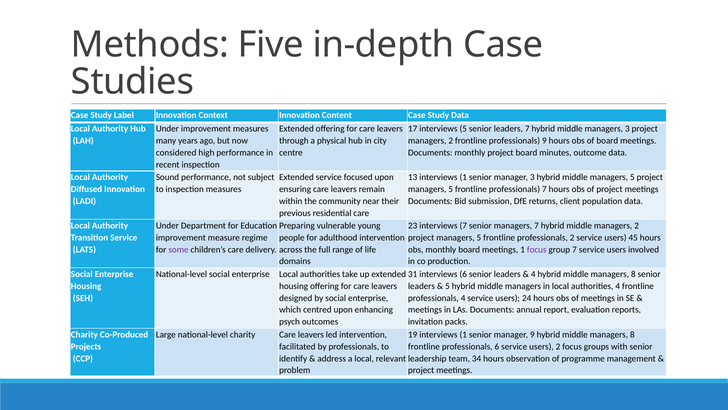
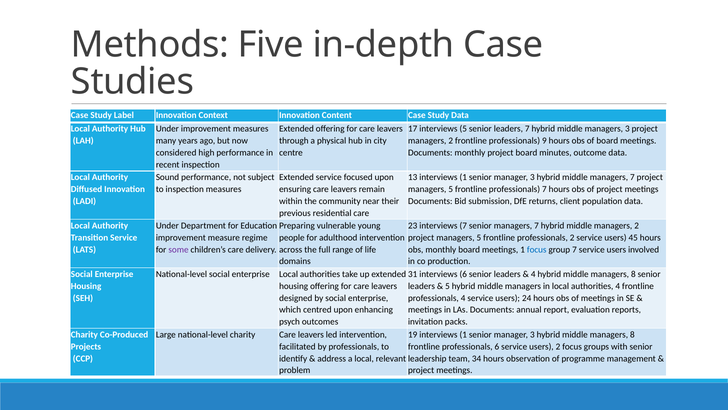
middle managers 5: 5 -> 7
focus at (537, 249) colour: purple -> blue
9 at (532, 334): 9 -> 3
